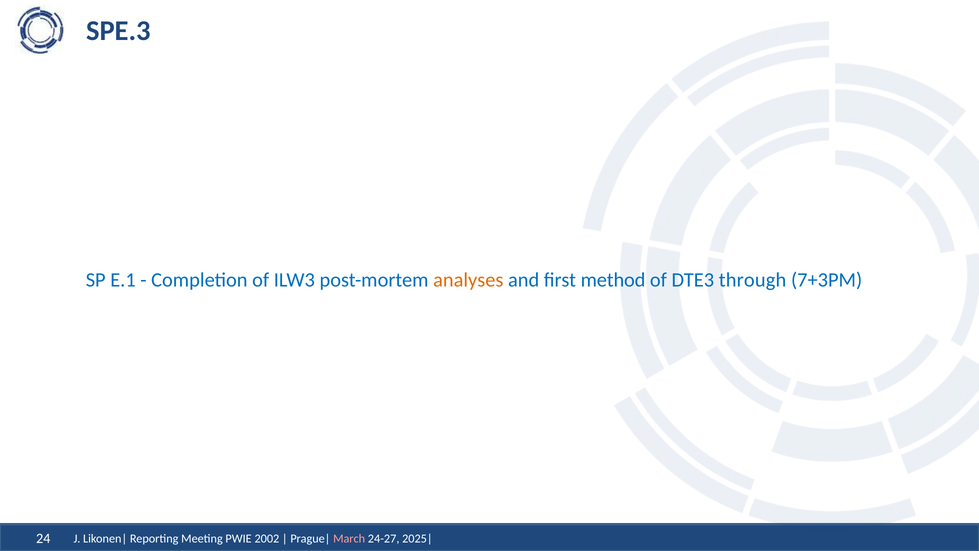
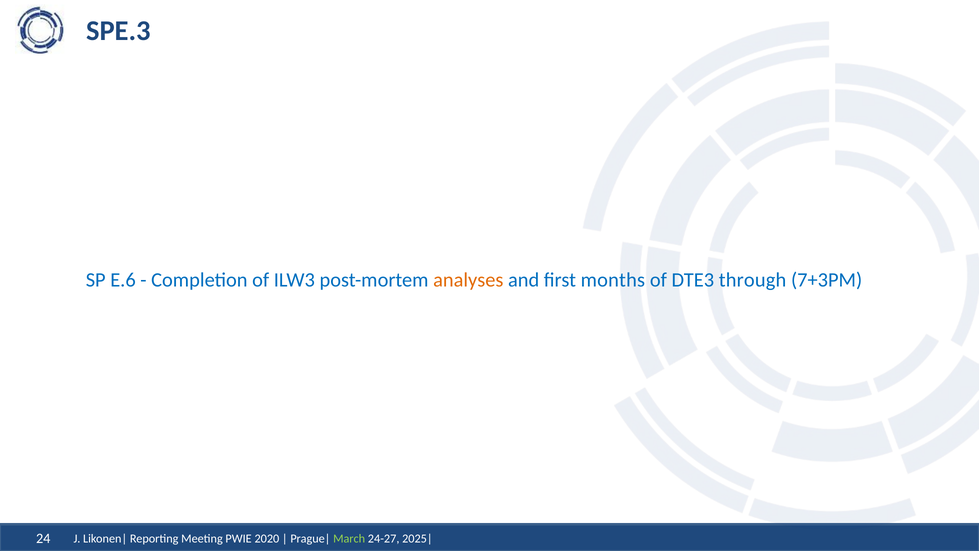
E.1: E.1 -> E.6
method: method -> months
2002: 2002 -> 2020
March colour: pink -> light green
